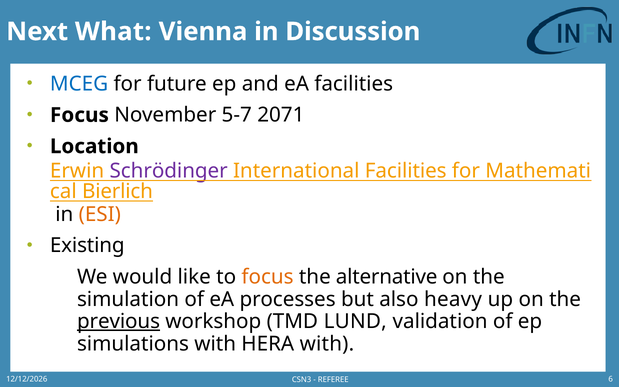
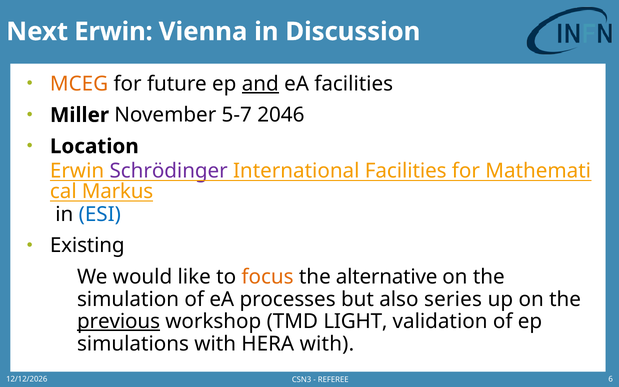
Next What: What -> Erwin
MCEG colour: blue -> orange
and underline: none -> present
Focus at (79, 115): Focus -> Miller
2071: 2071 -> 2046
Bierlich: Bierlich -> Markus
ESI colour: orange -> blue
heavy: heavy -> series
LUND: LUND -> LIGHT
